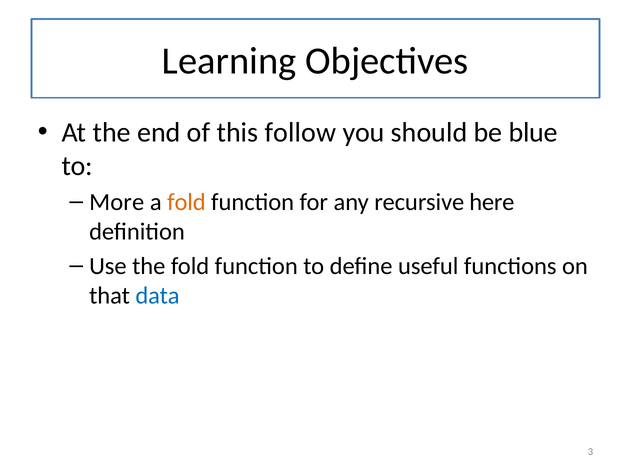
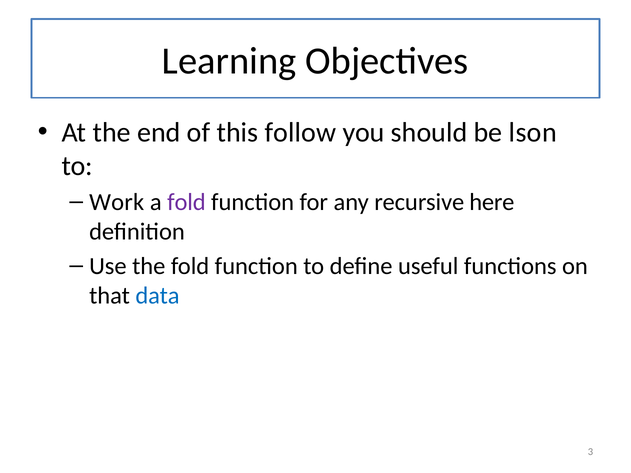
blue: blue -> lson
More: More -> Work
fold at (186, 202) colour: orange -> purple
